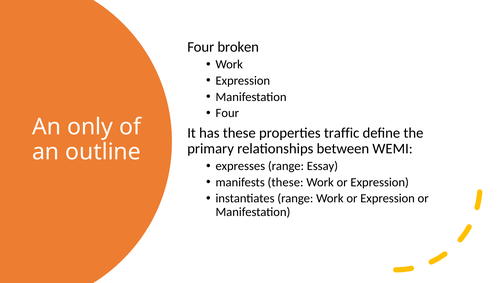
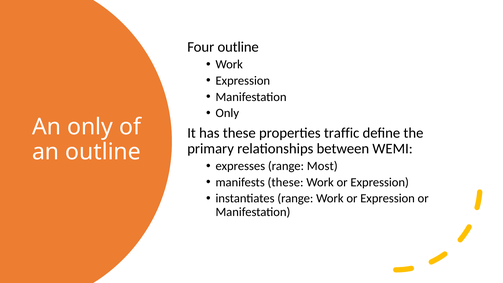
Four broken: broken -> outline
Four at (227, 113): Four -> Only
Essay: Essay -> Most
